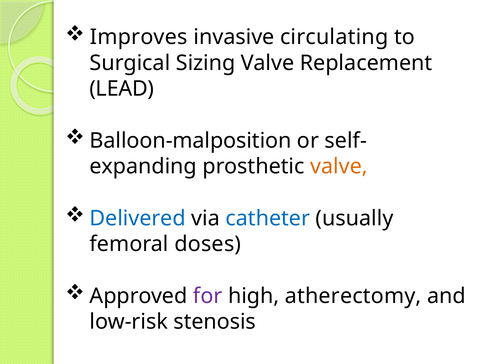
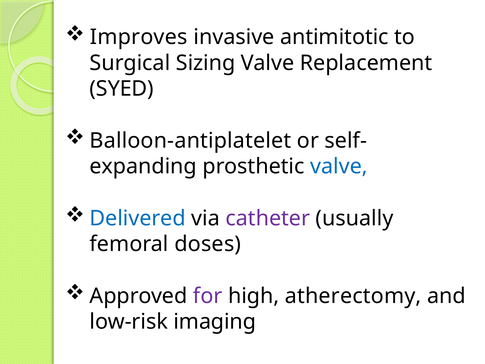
circulating: circulating -> antimitotic
LEAD: LEAD -> SYED
Balloon-malposition: Balloon-malposition -> Balloon-antiplatelet
valve at (339, 166) colour: orange -> blue
catheter colour: blue -> purple
stenosis: stenosis -> imaging
